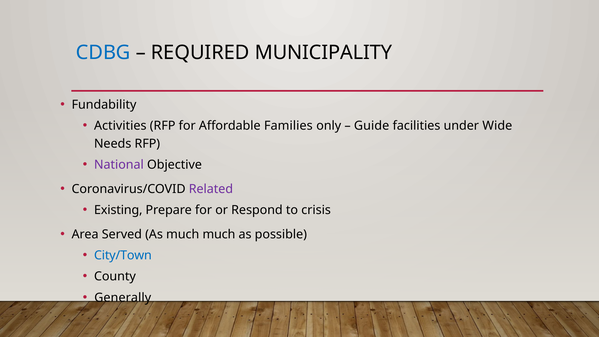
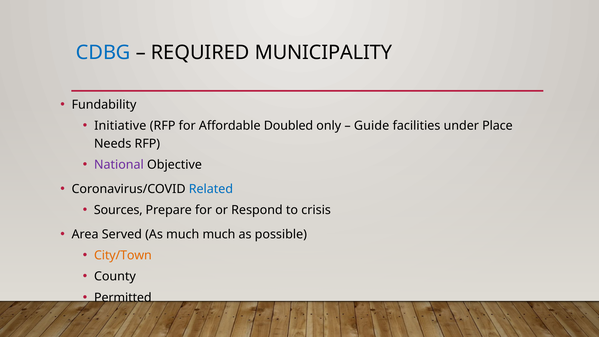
Activities: Activities -> Initiative
Families: Families -> Doubled
Wide: Wide -> Place
Related colour: purple -> blue
Existing: Existing -> Sources
City/Town colour: blue -> orange
Generally: Generally -> Permitted
